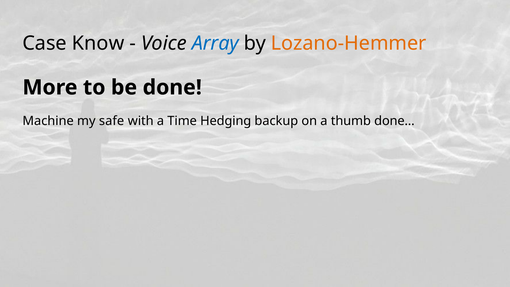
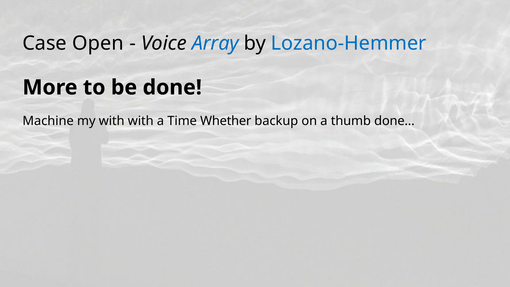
Know: Know -> Open
Lozano-Hemmer colour: orange -> blue
my safe: safe -> with
Hedging: Hedging -> Whether
